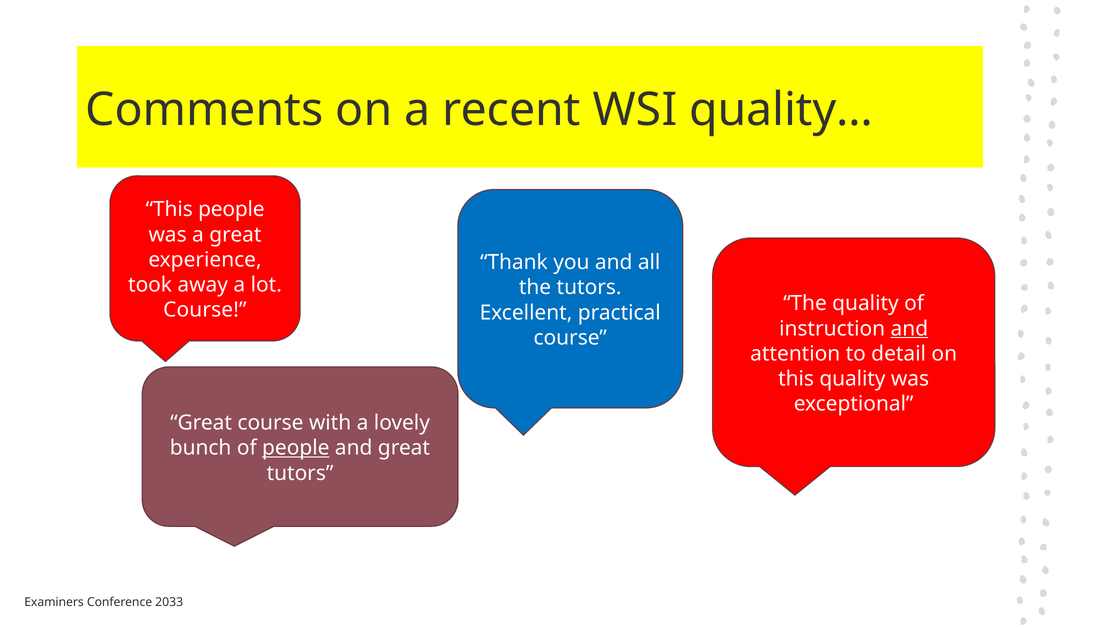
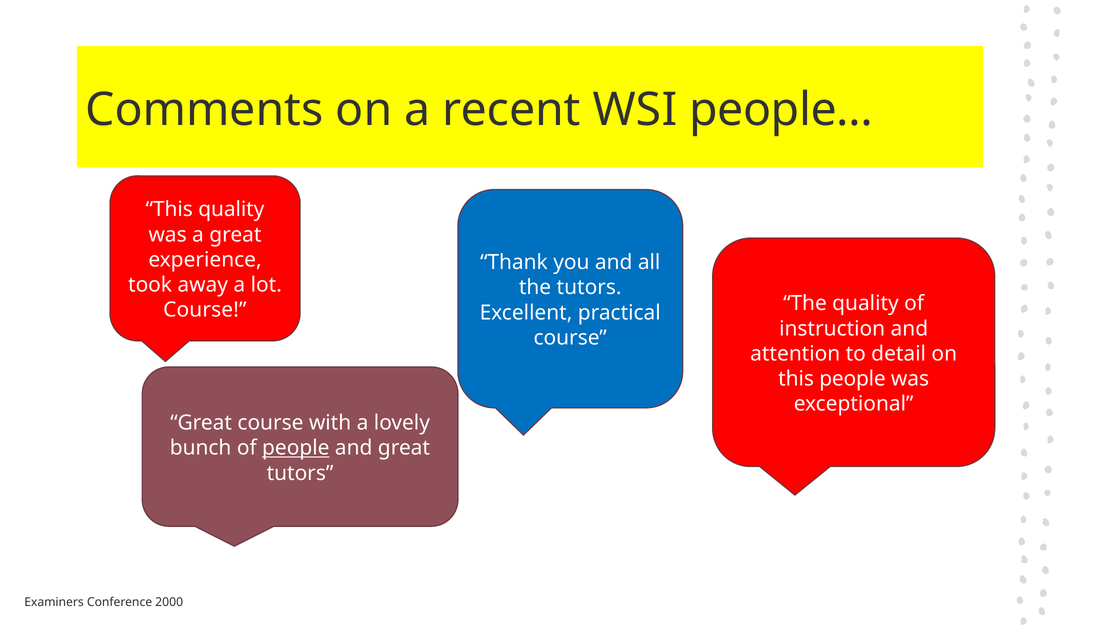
quality…: quality… -> people…
This people: people -> quality
and at (909, 328) underline: present -> none
this quality: quality -> people
2033: 2033 -> 2000
